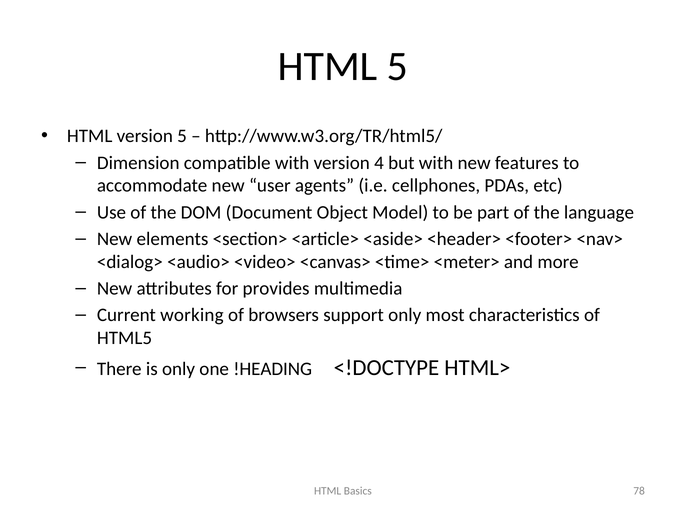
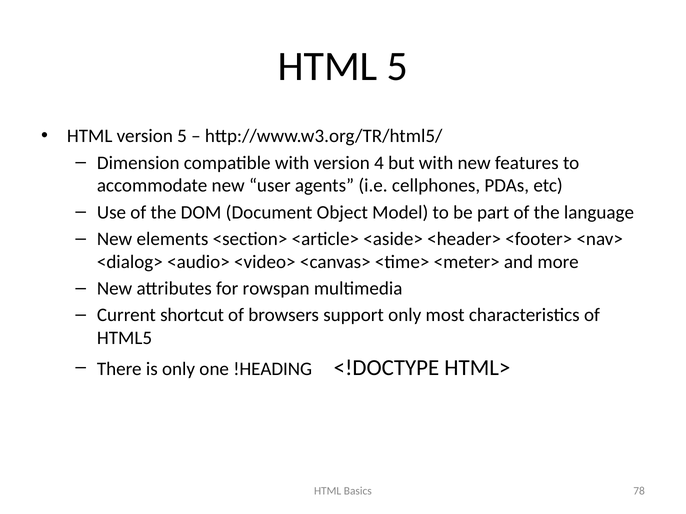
provides: provides -> rowspan
working: working -> shortcut
